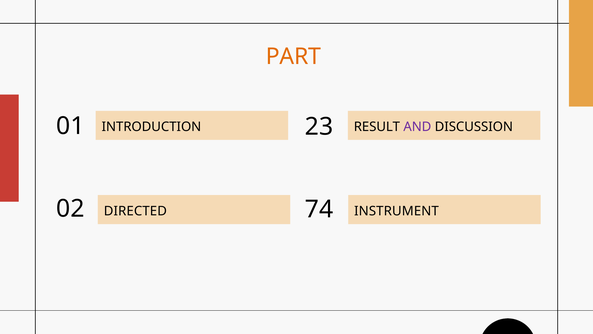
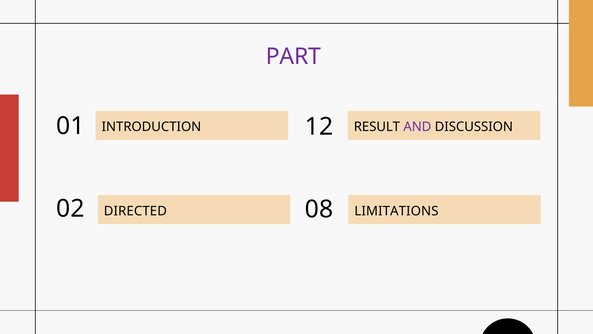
PART colour: orange -> purple
23: 23 -> 12
74: 74 -> 08
INSTRUMENT: INSTRUMENT -> LIMITATIONS
